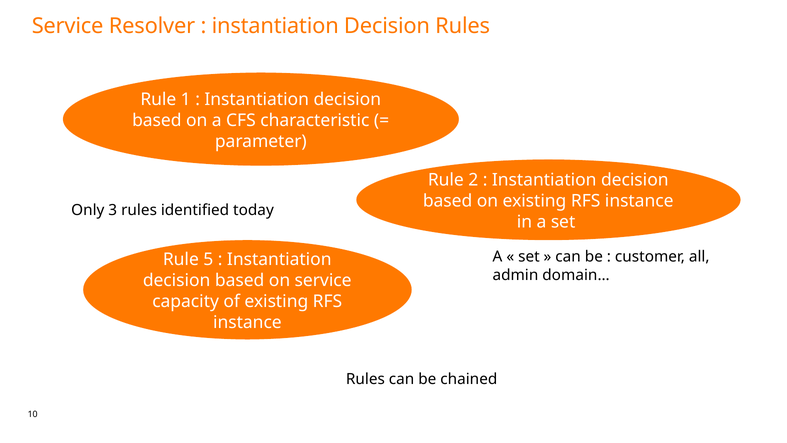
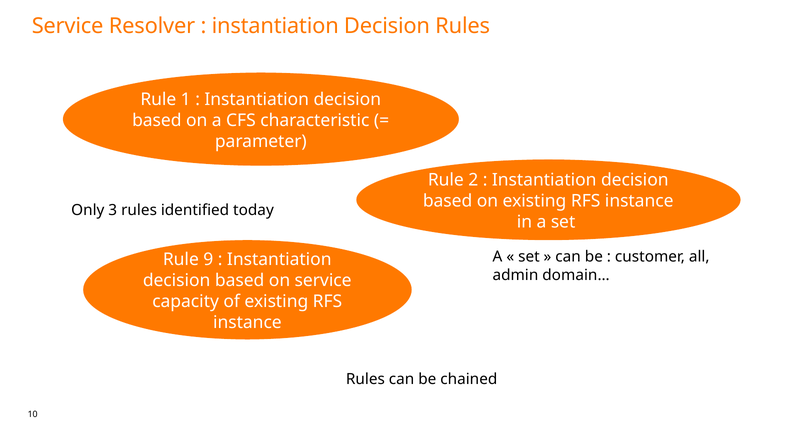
5: 5 -> 9
